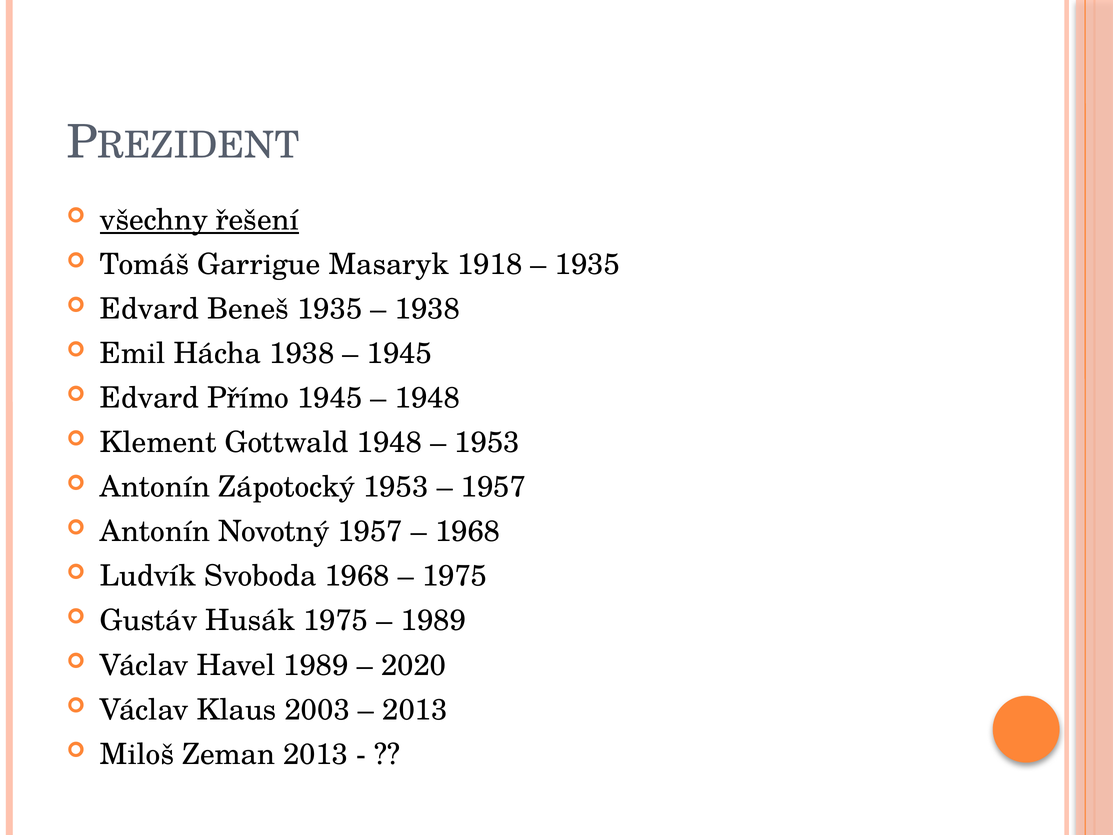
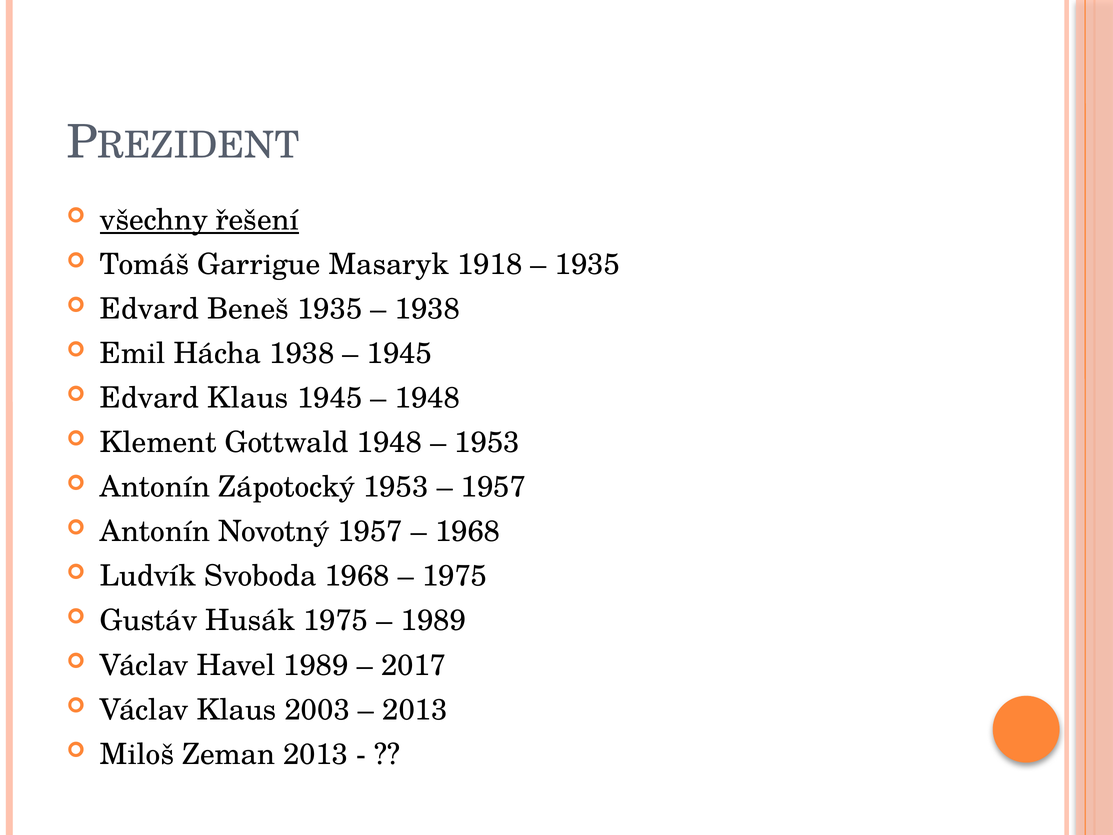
Edvard Přímo: Přímo -> Klaus
2020: 2020 -> 2017
